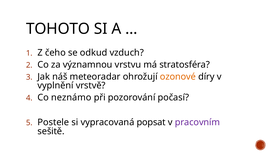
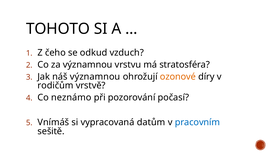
náš meteoradar: meteoradar -> významnou
vyplnění: vyplnění -> rodičům
Postele: Postele -> Vnímáš
popsat: popsat -> datům
pracovním colour: purple -> blue
